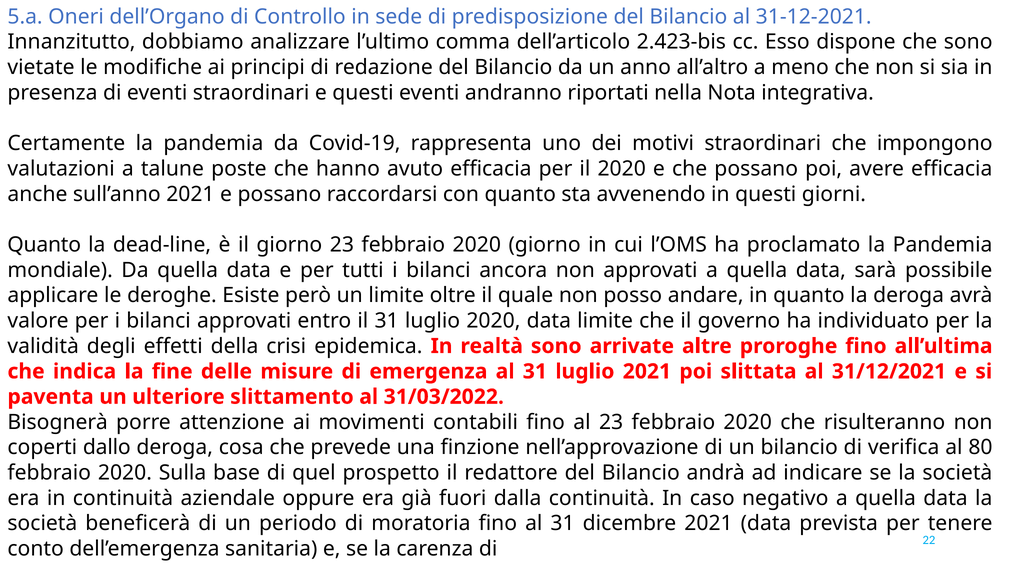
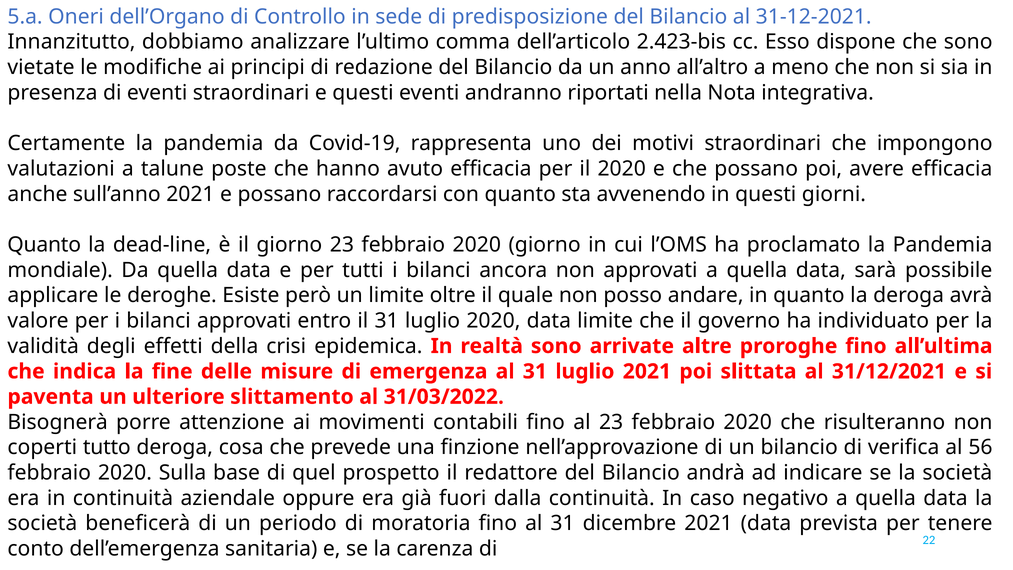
dallo: dallo -> tutto
80: 80 -> 56
